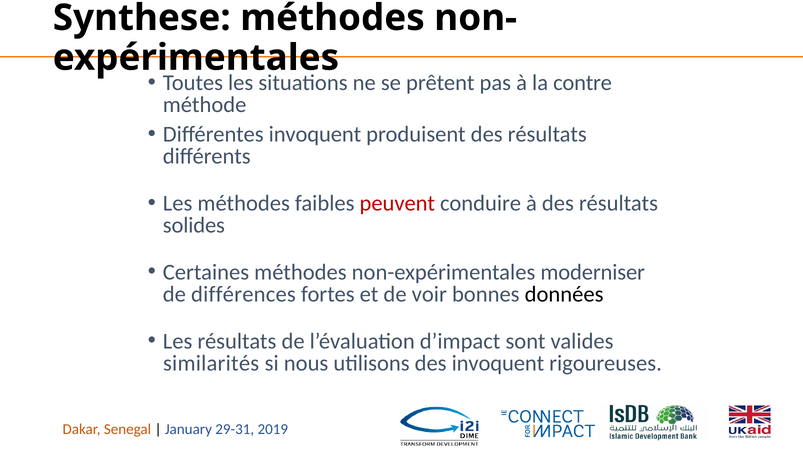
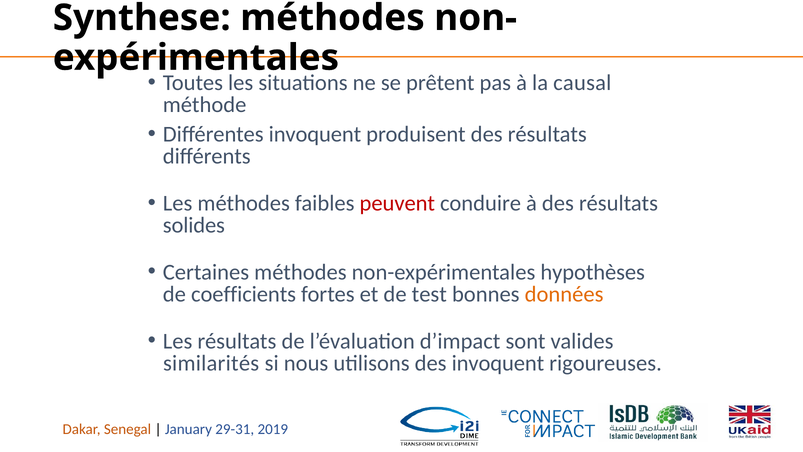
contre: contre -> causal
moderniser: moderniser -> hypothèses
différences: différences -> coefficients
voir: voir -> test
données colour: black -> orange
